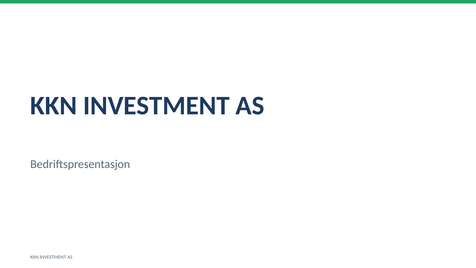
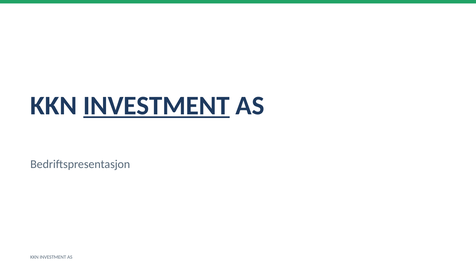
INVESTMENT at (156, 106) underline: none -> present
